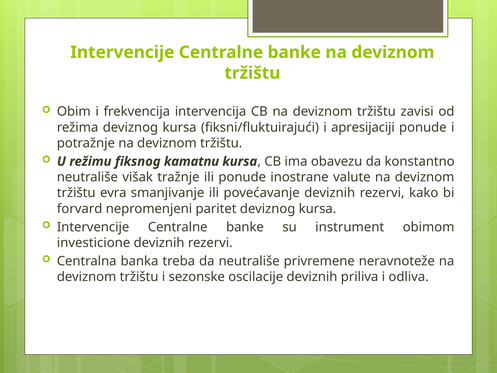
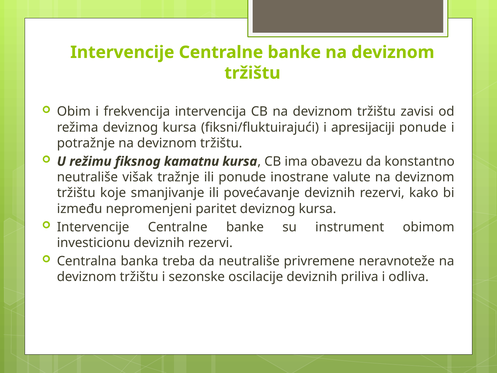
evra: evra -> koje
forvard: forvard -> između
investicione: investicione -> investicionu
